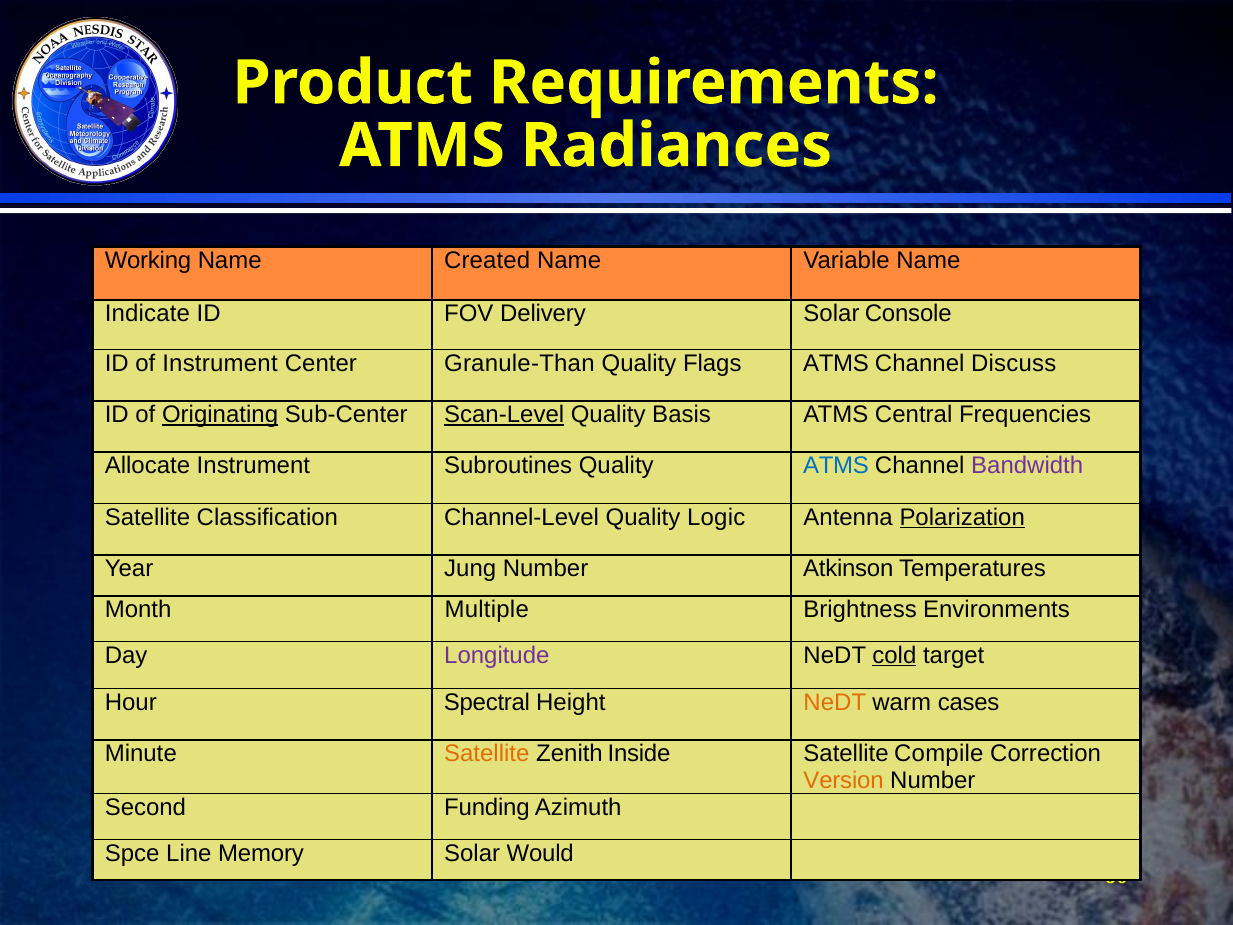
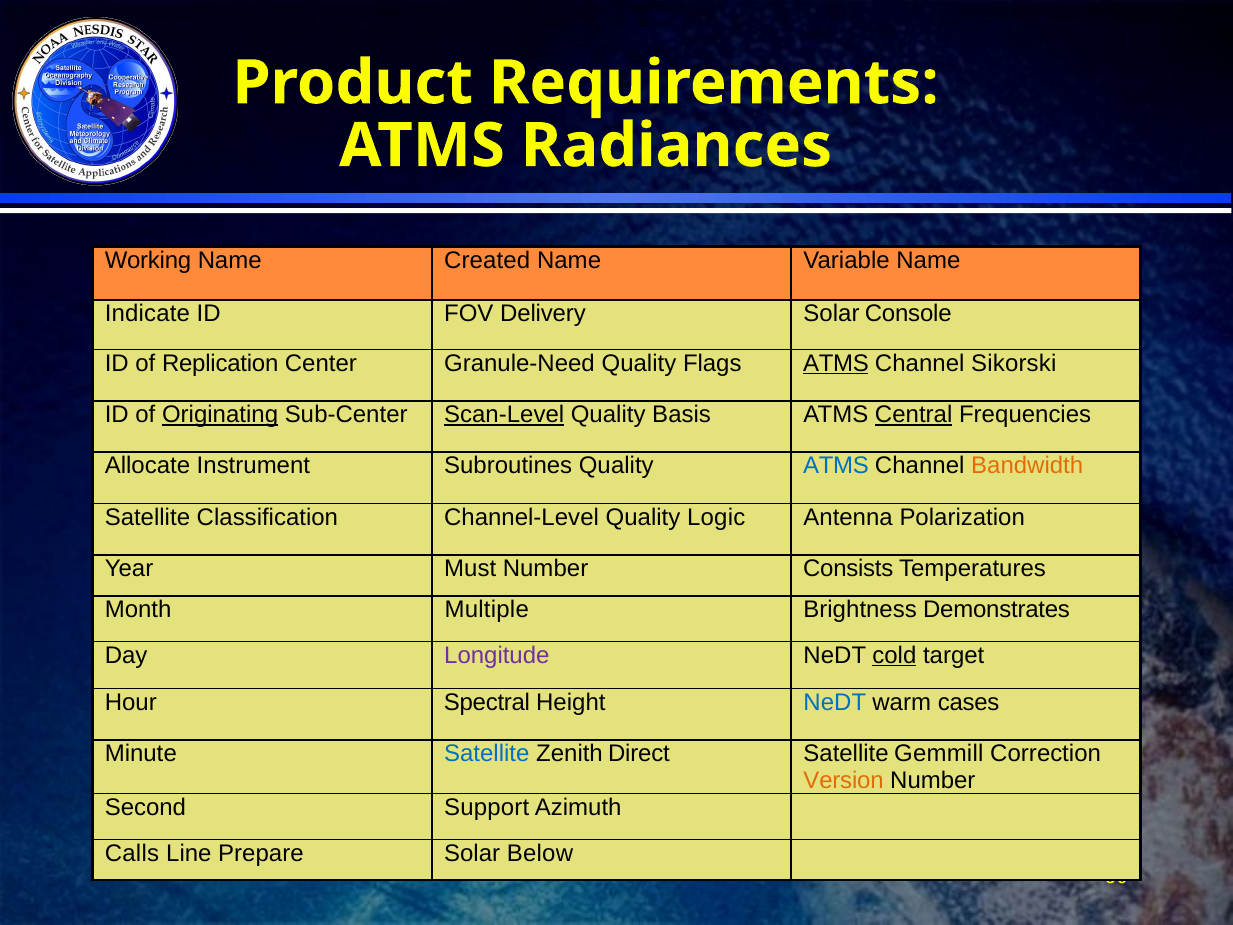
of Instrument: Instrument -> Replication
Granule-Than: Granule-Than -> Granule-Need
ATMS at (836, 363) underline: none -> present
Discuss: Discuss -> Sikorski
Central underline: none -> present
Bandwidth colour: purple -> orange
Polarization underline: present -> none
Jung: Jung -> Must
Atkinson: Atkinson -> Consists
Environments: Environments -> Demonstrates
NeDT at (835, 702) colour: orange -> blue
Satellite at (487, 753) colour: orange -> blue
Inside: Inside -> Direct
Compile: Compile -> Gemmill
Funding: Funding -> Support
Spce: Spce -> Calls
Memory: Memory -> Prepare
Would: Would -> Below
